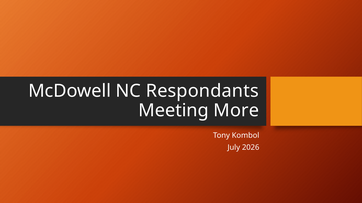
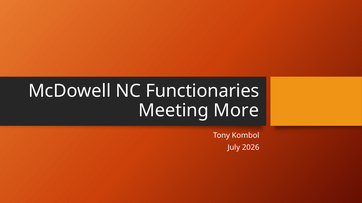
Respondants: Respondants -> Functionaries
